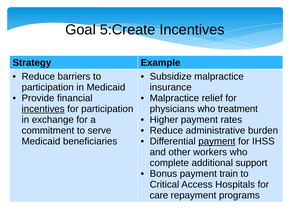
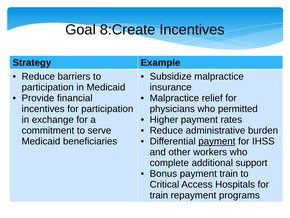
5:Create: 5:Create -> 8:Create
incentives at (43, 109) underline: present -> none
treatment: treatment -> permitted
care at (159, 195): care -> train
